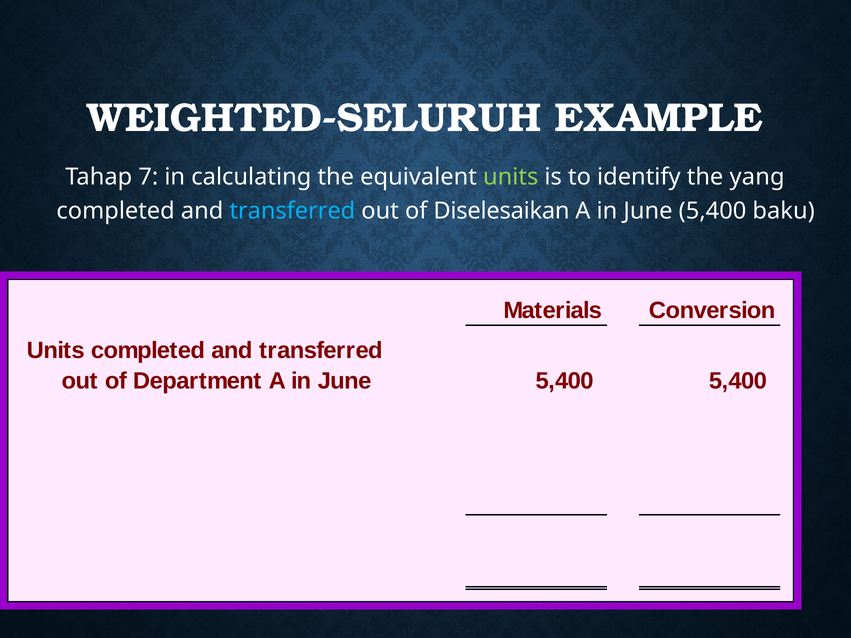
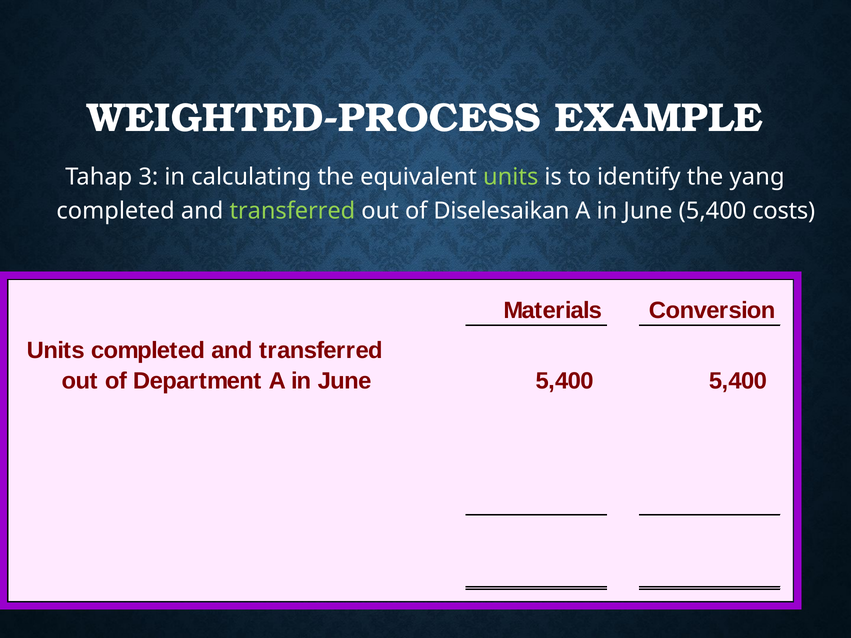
WEIGHTED-SELURUH: WEIGHTED-SELURUH -> WEIGHTED-PROCESS
7: 7 -> 3
transferred at (292, 211) colour: light blue -> light green
baku: baku -> costs
